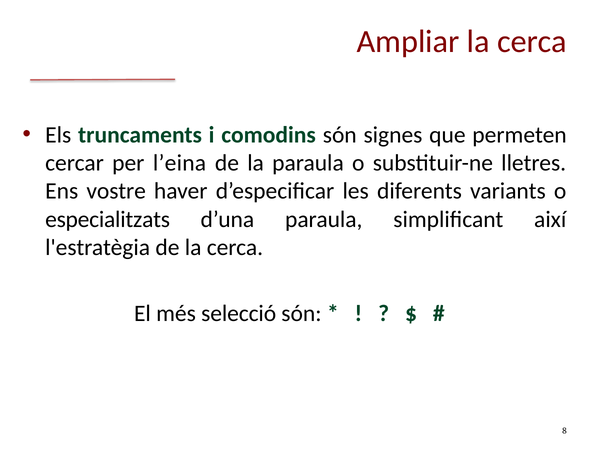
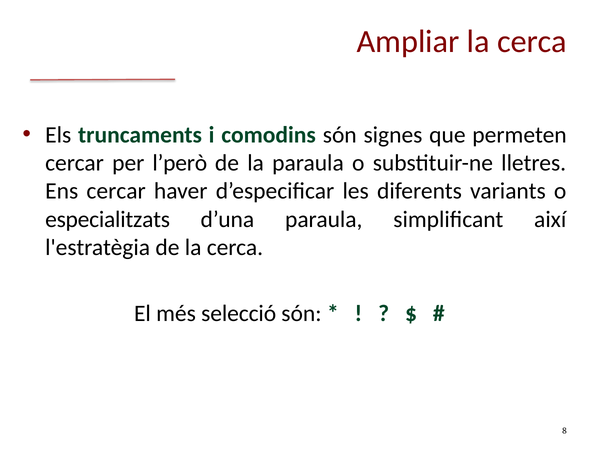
l’eina: l’eina -> l’però
Ens vostre: vostre -> cercar
